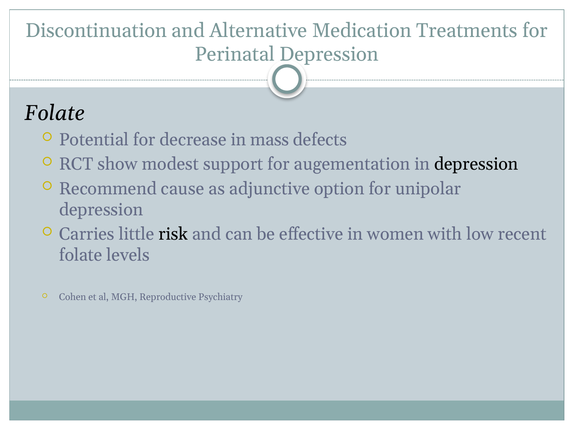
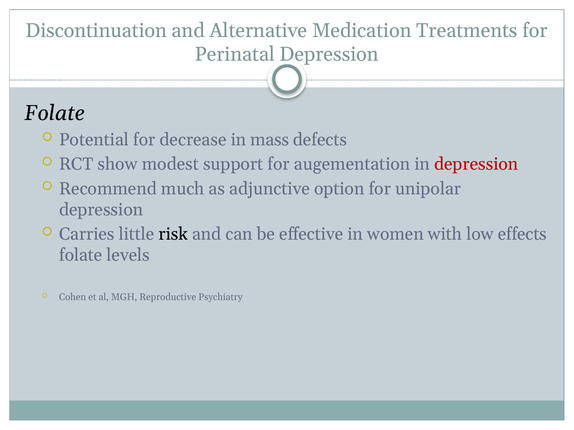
depression at (476, 164) colour: black -> red
cause: cause -> much
recent: recent -> effects
